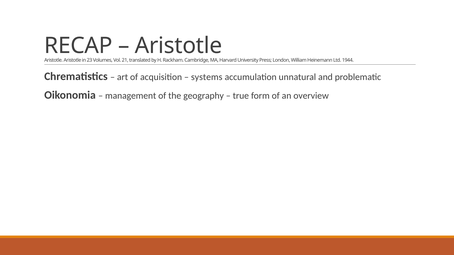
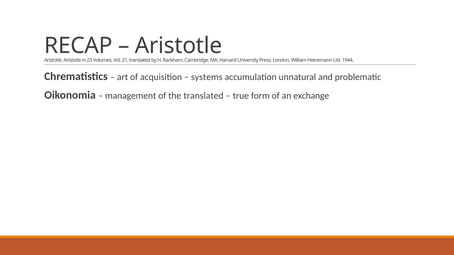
the geography: geography -> translated
overview: overview -> exchange
